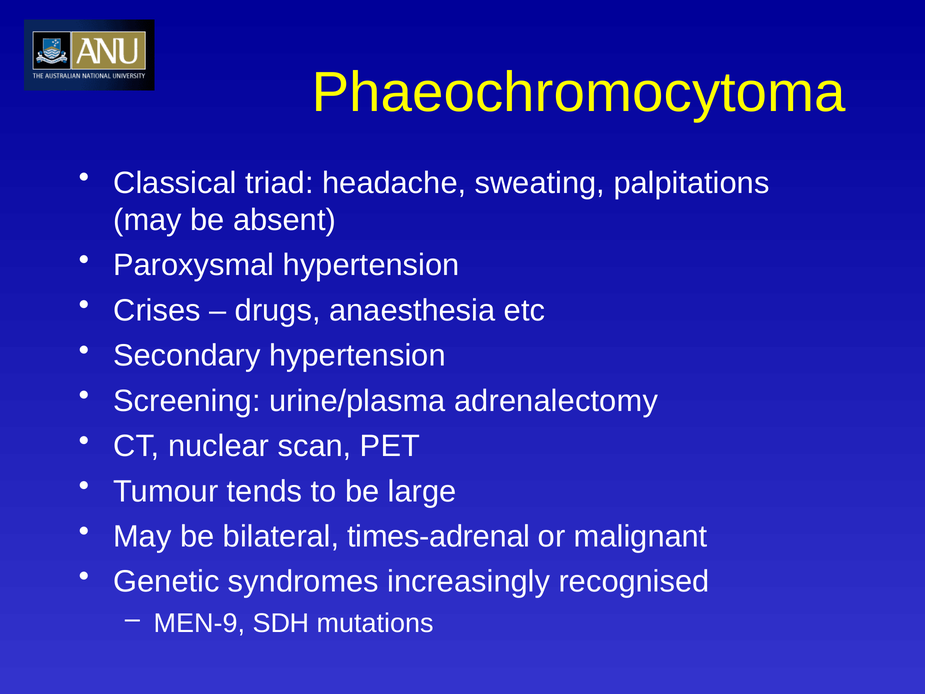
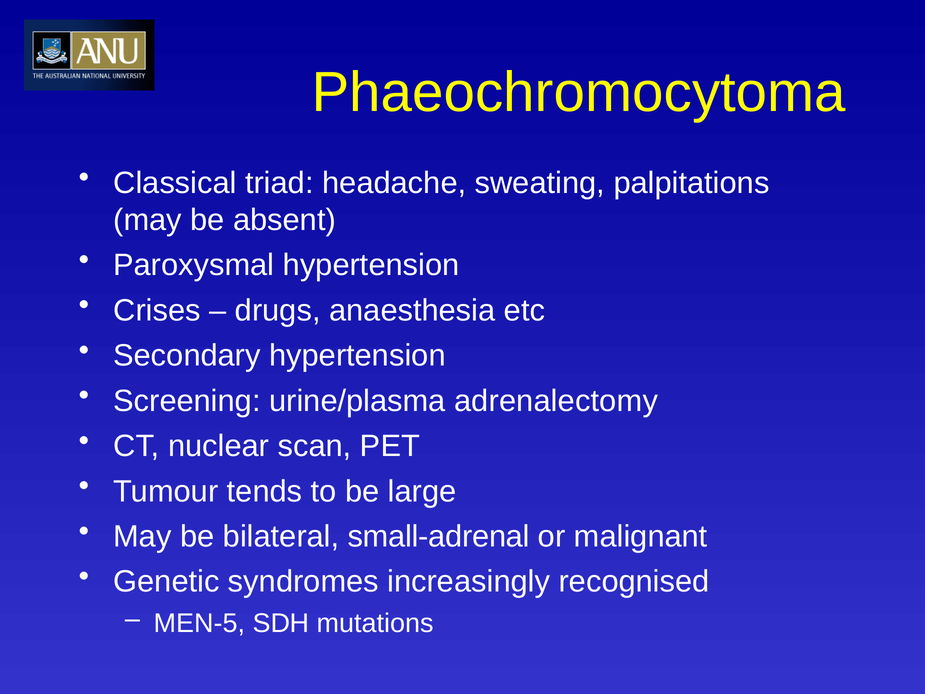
times-adrenal: times-adrenal -> small-adrenal
MEN-9: MEN-9 -> MEN-5
